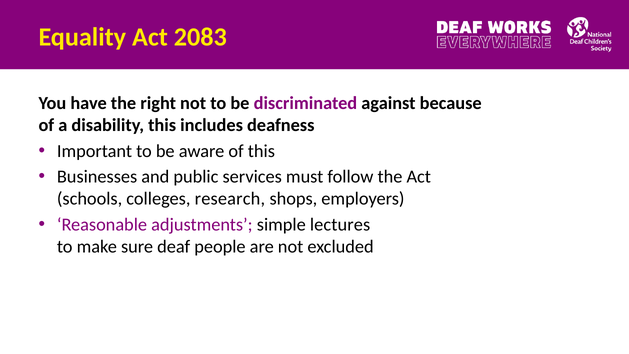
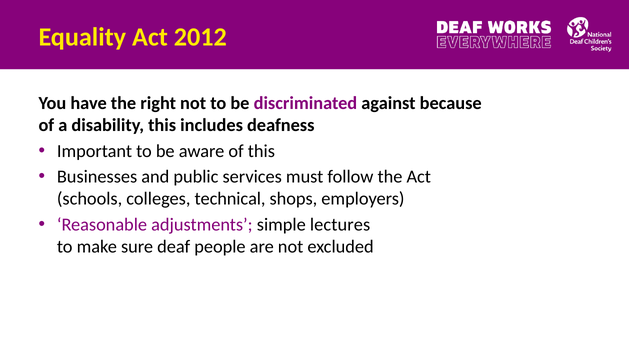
2083: 2083 -> 2012
research: research -> technical
